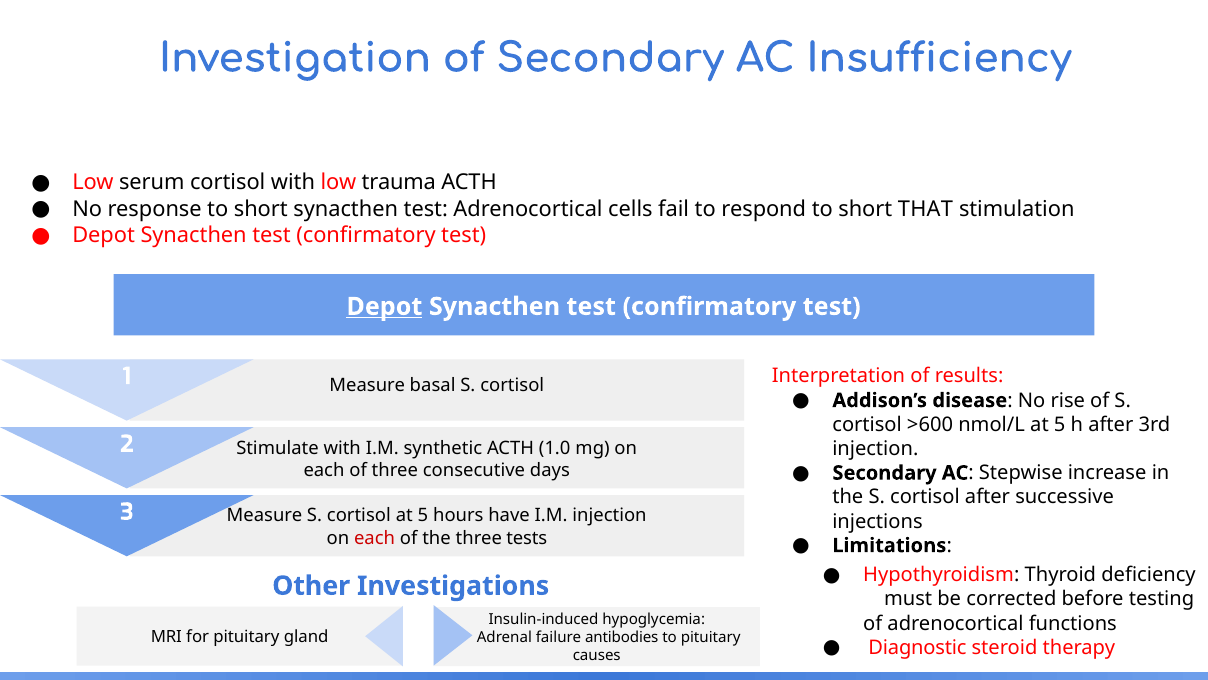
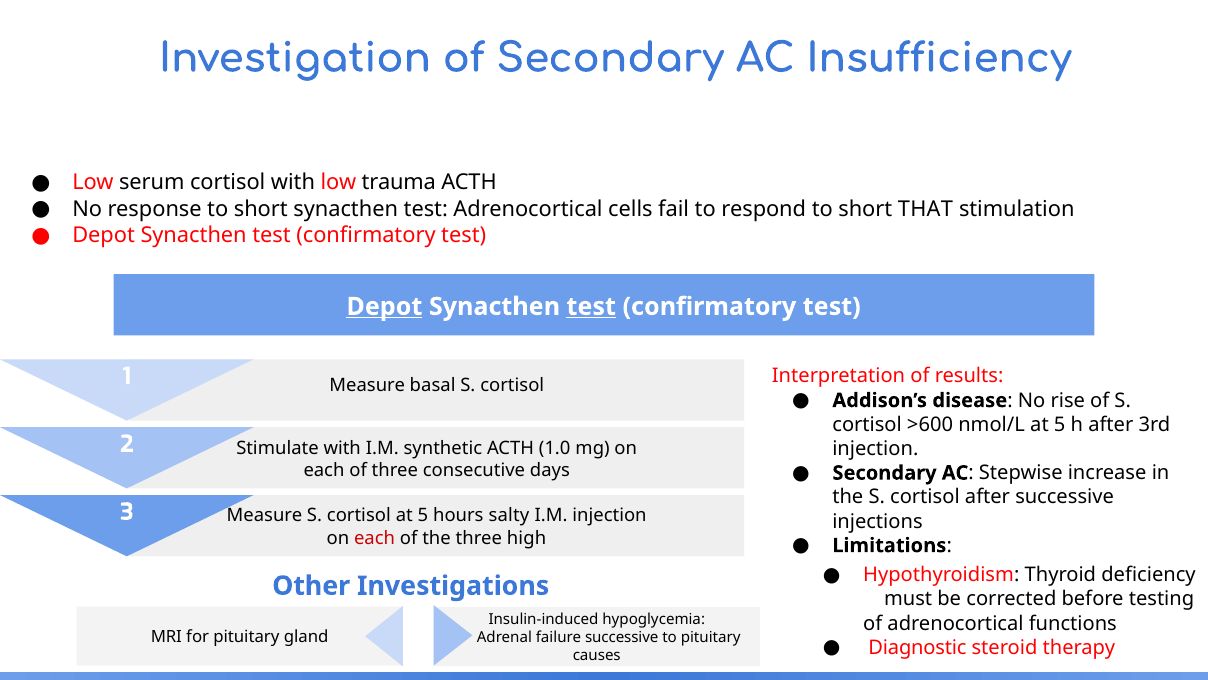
test at (591, 306) underline: none -> present
have: have -> salty
tests: tests -> high
failure antibodies: antibodies -> successive
